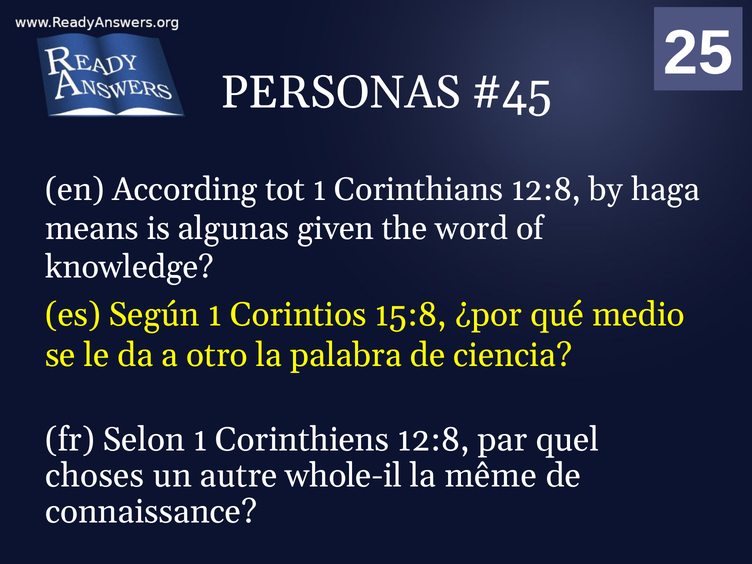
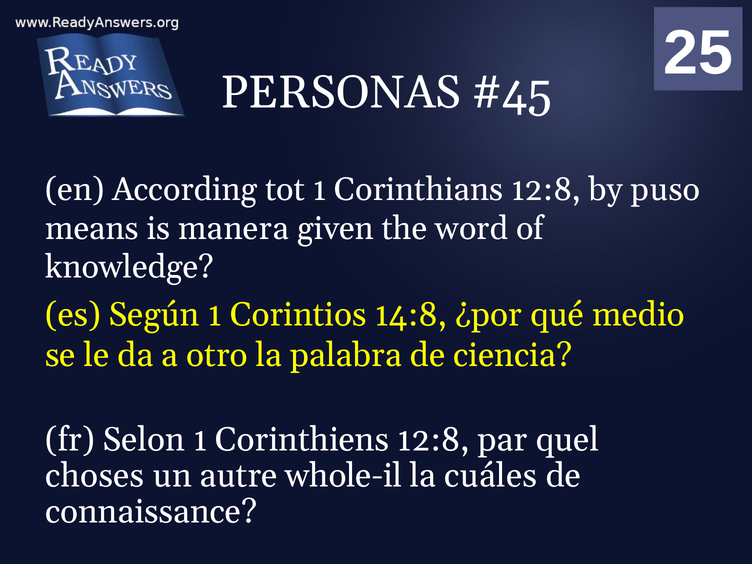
haga: haga -> puso
algunas: algunas -> manera
15:8: 15:8 -> 14:8
même: même -> cuáles
